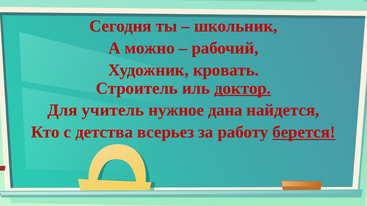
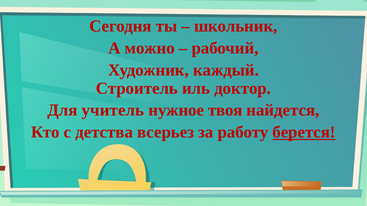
кровать: кровать -> каждый
доктор underline: present -> none
дана: дана -> твоя
